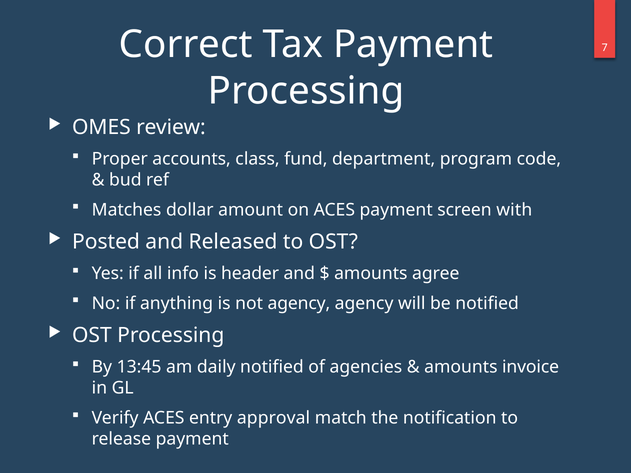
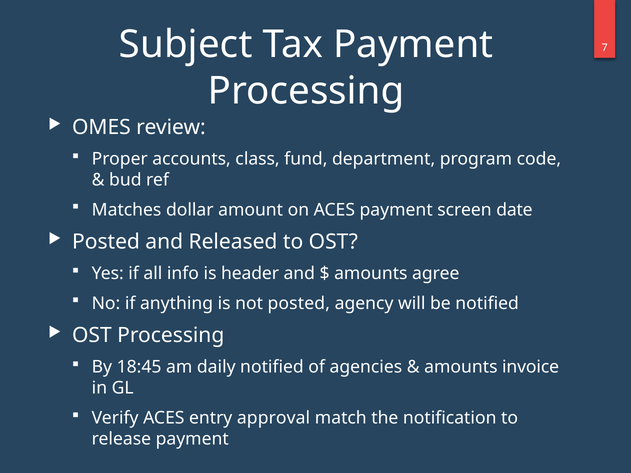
Correct: Correct -> Subject
with: with -> date
not agency: agency -> posted
13:45: 13:45 -> 18:45
